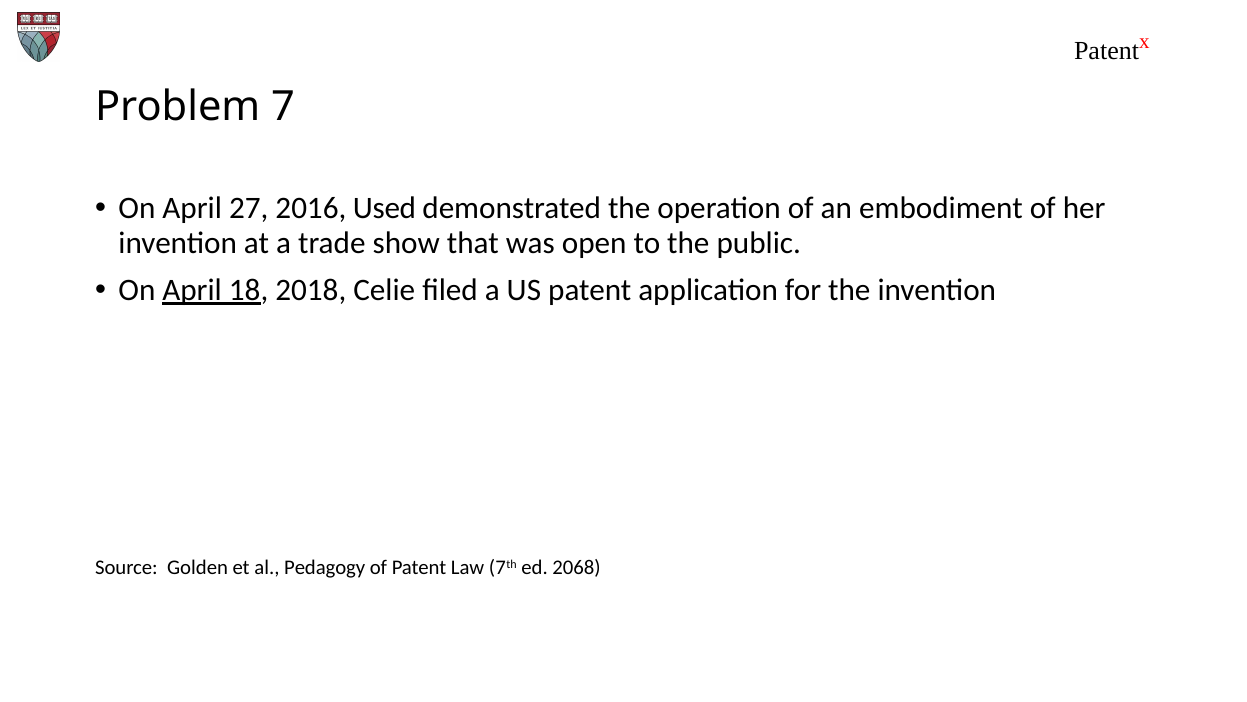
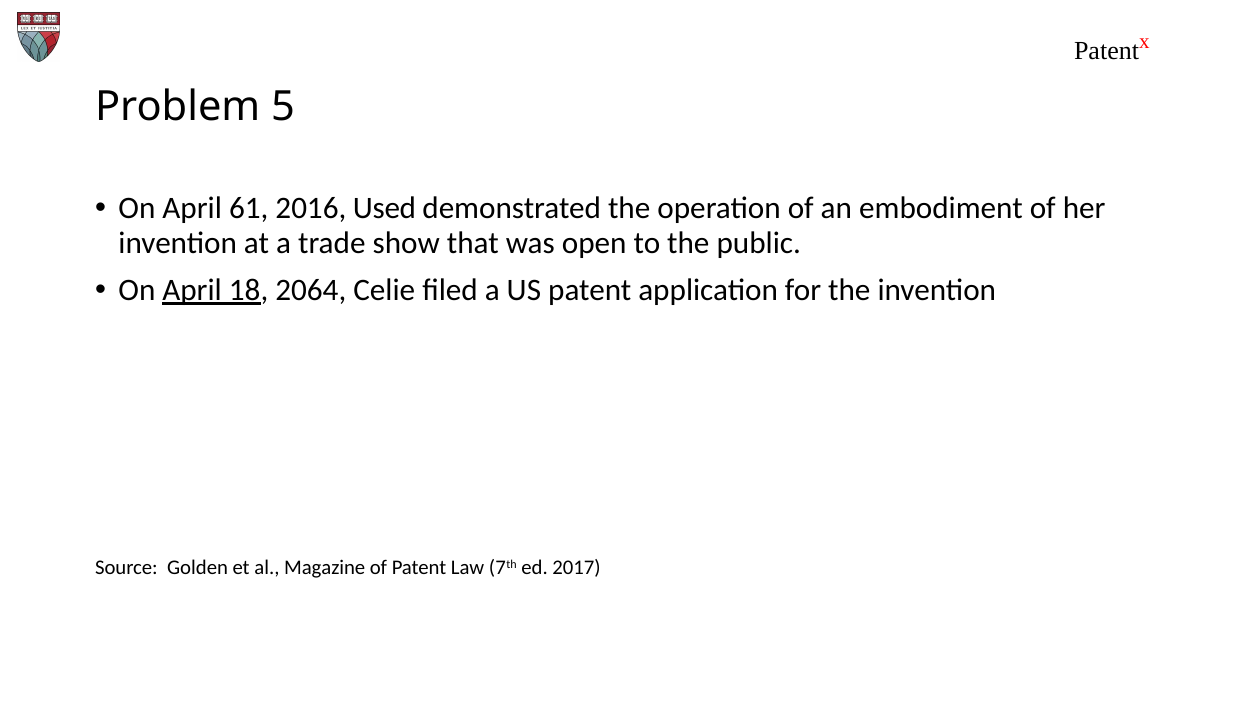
7: 7 -> 5
27: 27 -> 61
2018: 2018 -> 2064
Pedagogy: Pedagogy -> Magazine
2068: 2068 -> 2017
